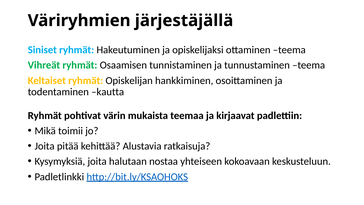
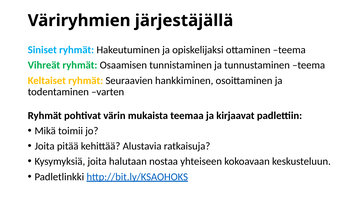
Opiskelijan: Opiskelijan -> Seuraavien
kautta: kautta -> varten
